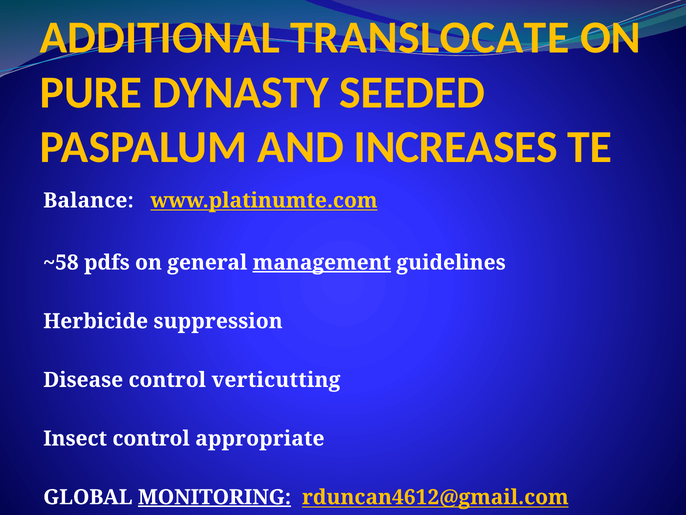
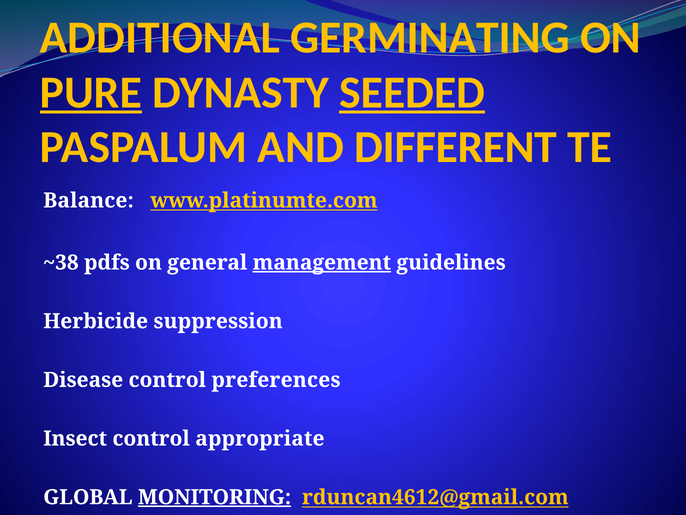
TRANSLOCATE: TRANSLOCATE -> GERMINATING
PURE underline: none -> present
SEEDED underline: none -> present
INCREASES: INCREASES -> DIFFERENT
~58: ~58 -> ~38
verticutting: verticutting -> preferences
